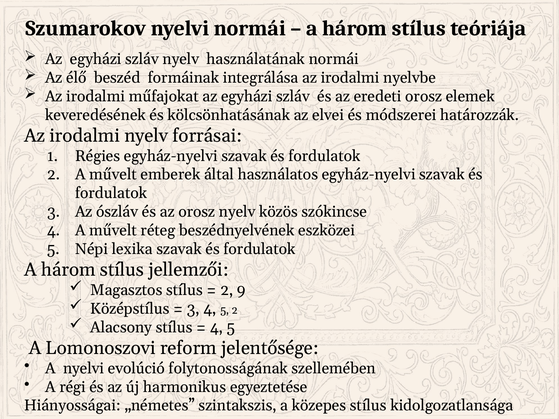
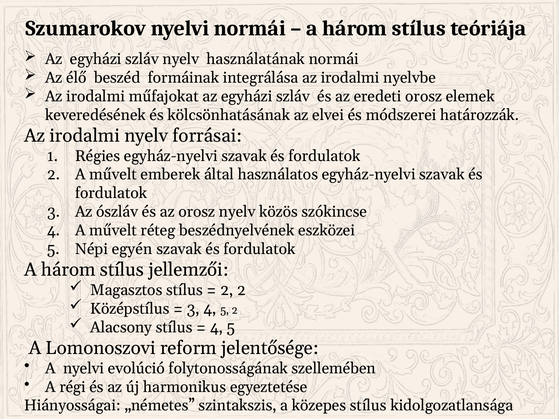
lexika: lexika -> egyén
2 9: 9 -> 2
